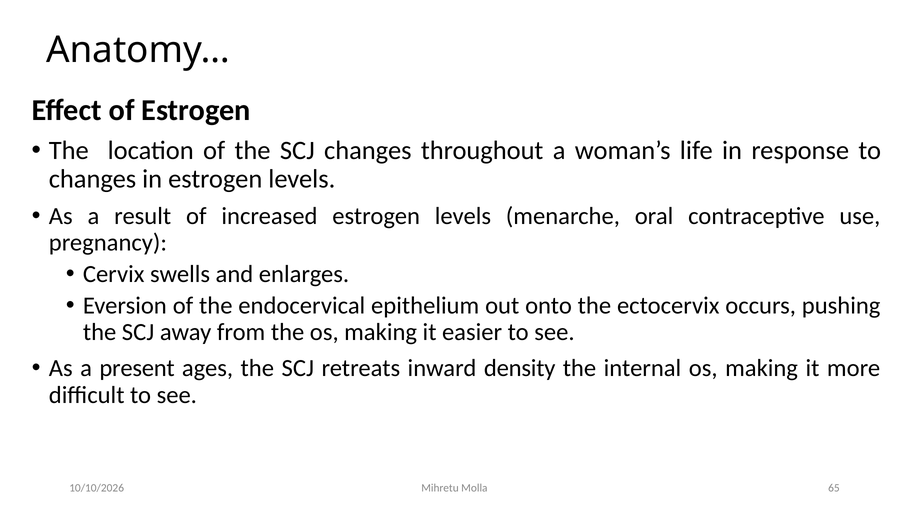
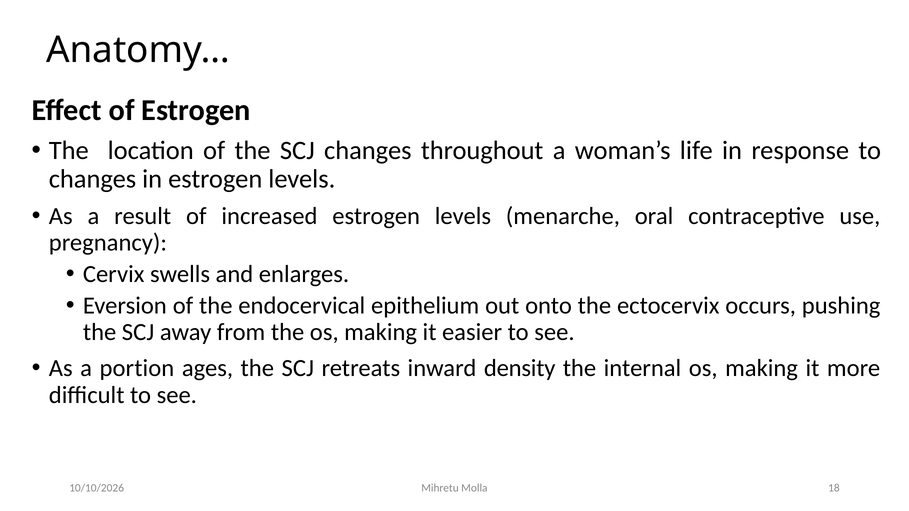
present: present -> portion
65: 65 -> 18
